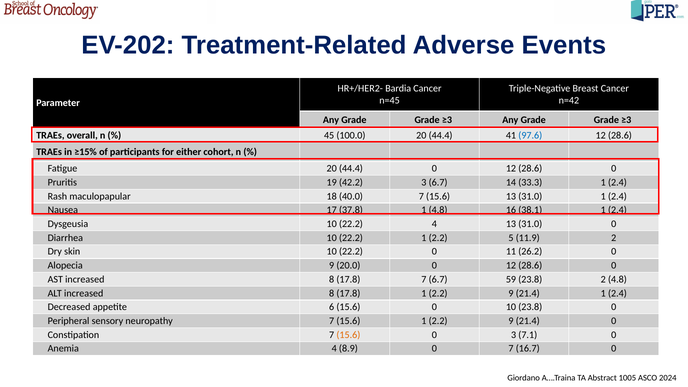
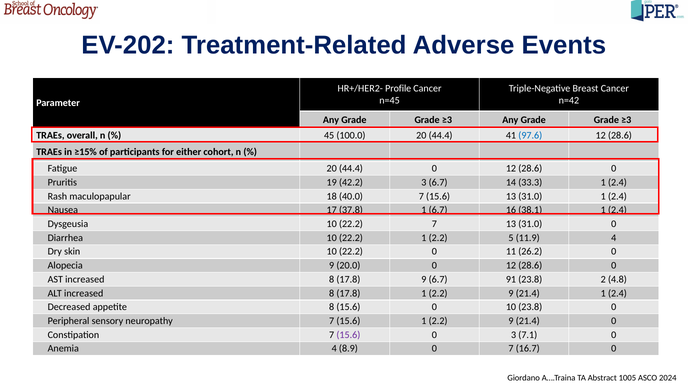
Bardia: Bardia -> Profile
1 4.8: 4.8 -> 6.7
22.2 4: 4 -> 7
11.9 2: 2 -> 4
17.8 7: 7 -> 9
59: 59 -> 91
appetite 6: 6 -> 8
15.6 at (348, 335) colour: orange -> purple
